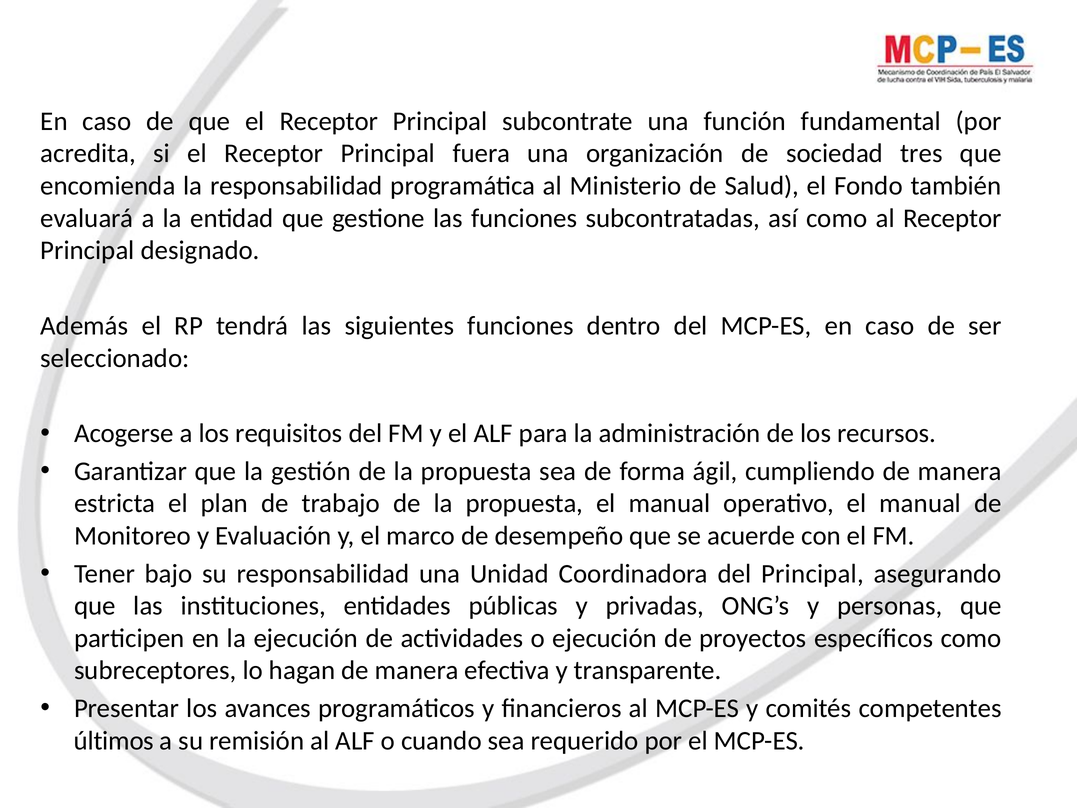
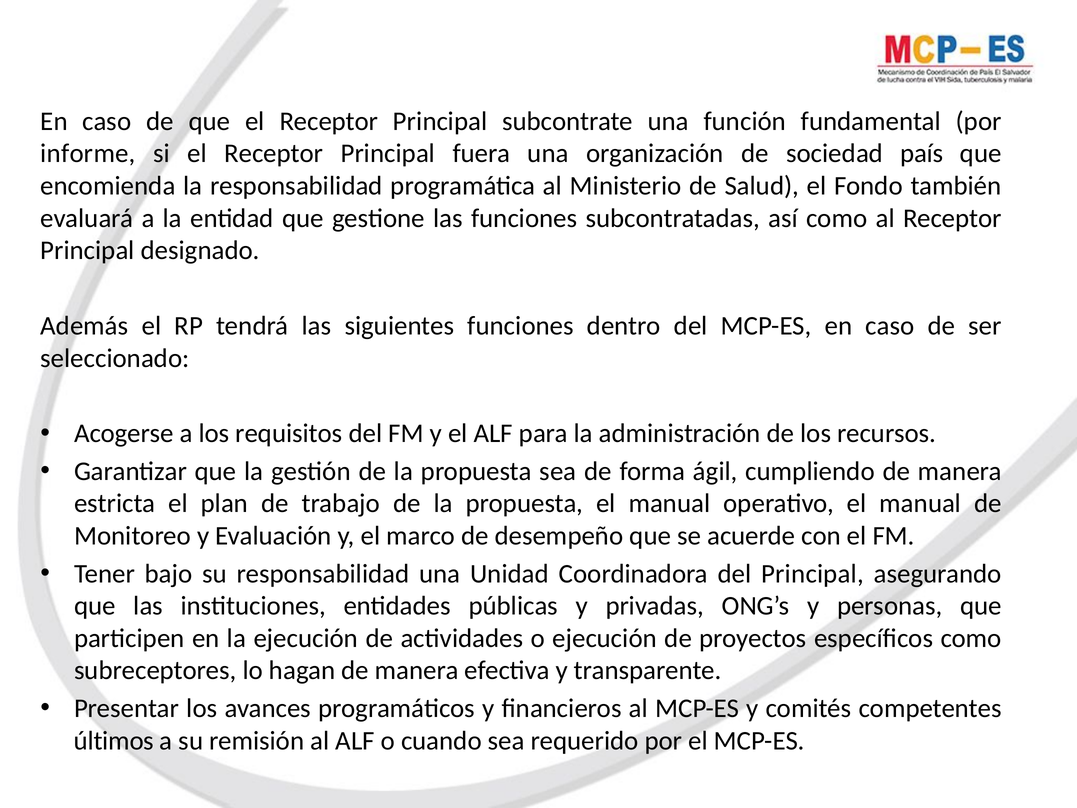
acredita: acredita -> informe
tres: tres -> país
